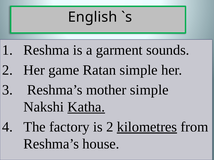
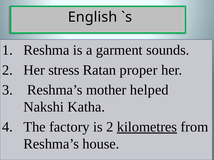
game: game -> stress
Ratan simple: simple -> proper
mother simple: simple -> helped
Katha underline: present -> none
